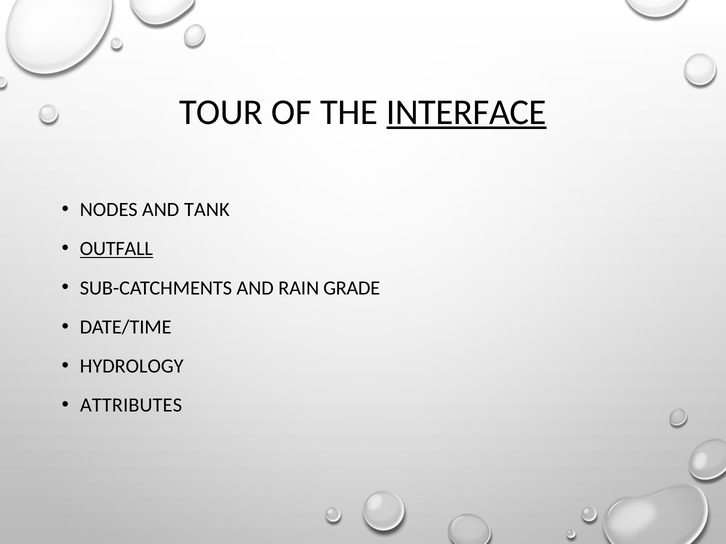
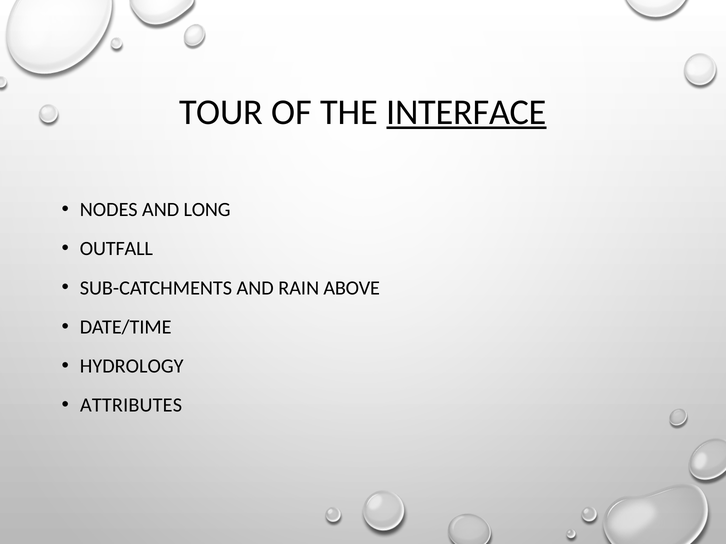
TANK: TANK -> LONG
OUTFALL underline: present -> none
GRADE: GRADE -> ABOVE
